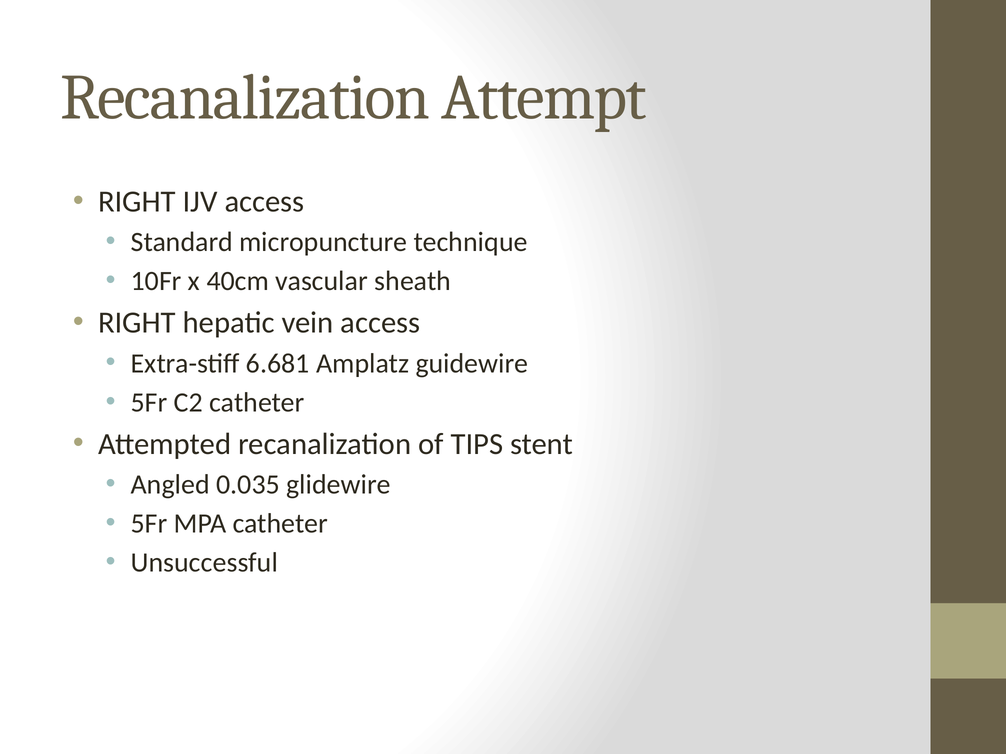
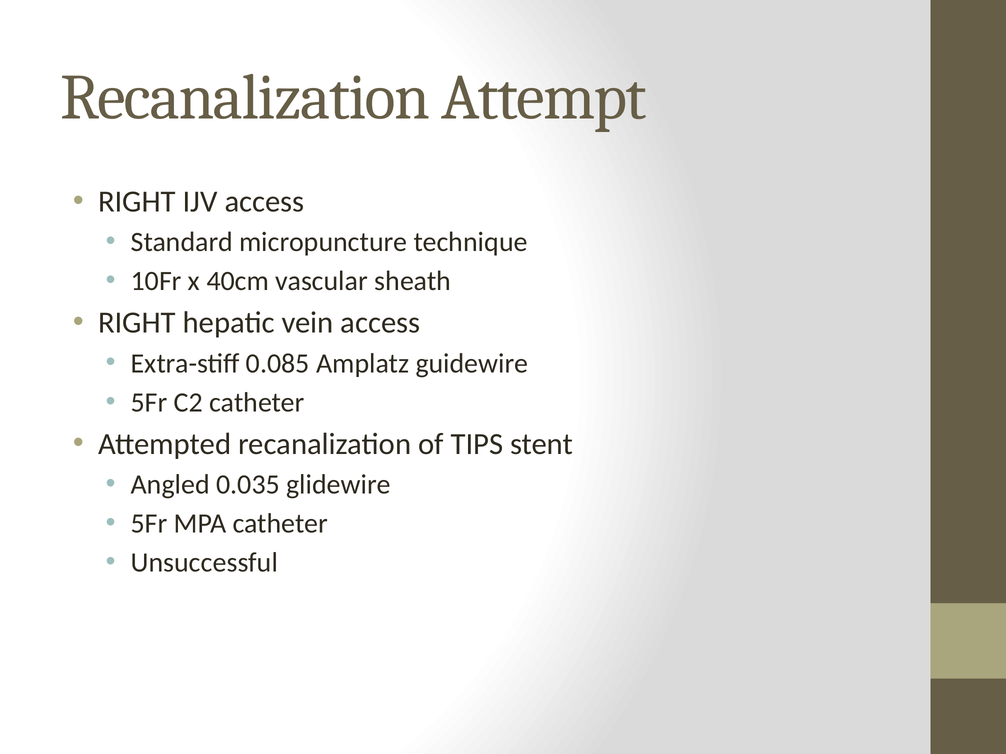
6.681: 6.681 -> 0.085
